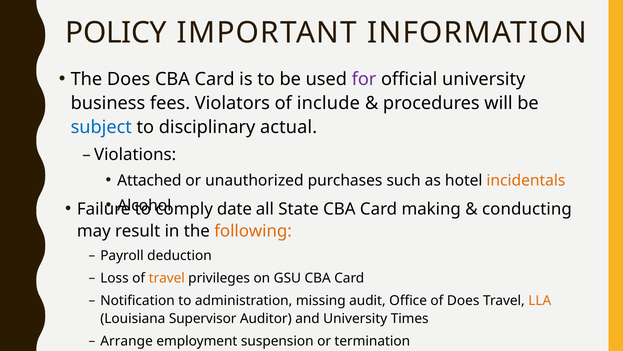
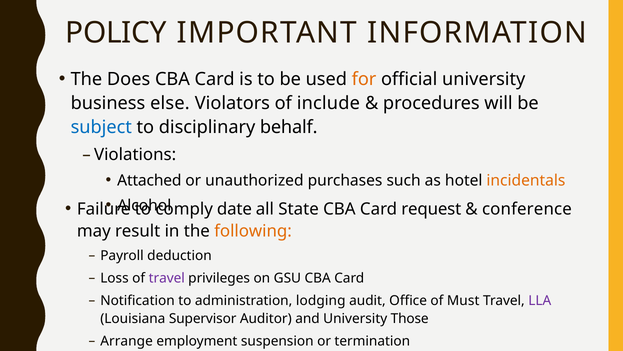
for colour: purple -> orange
fees: fees -> else
actual: actual -> behalf
making: making -> request
conducting: conducting -> conference
travel at (167, 278) colour: orange -> purple
missing: missing -> lodging
of Does: Does -> Must
LLA colour: orange -> purple
Times: Times -> Those
